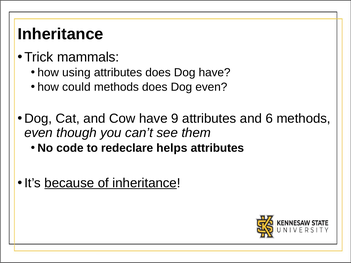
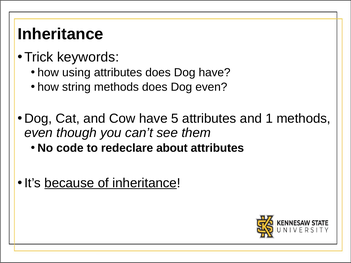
mammals: mammals -> keywords
could: could -> string
9: 9 -> 5
6: 6 -> 1
helps: helps -> about
